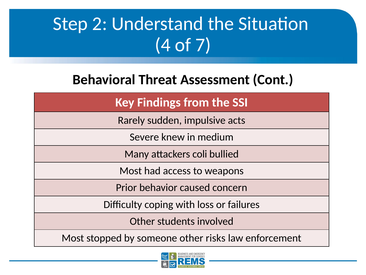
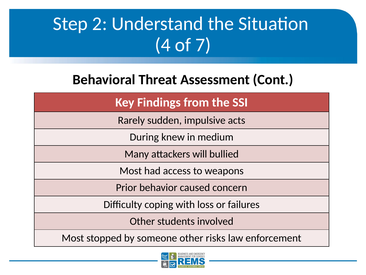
Severe: Severe -> During
coli: coli -> will
